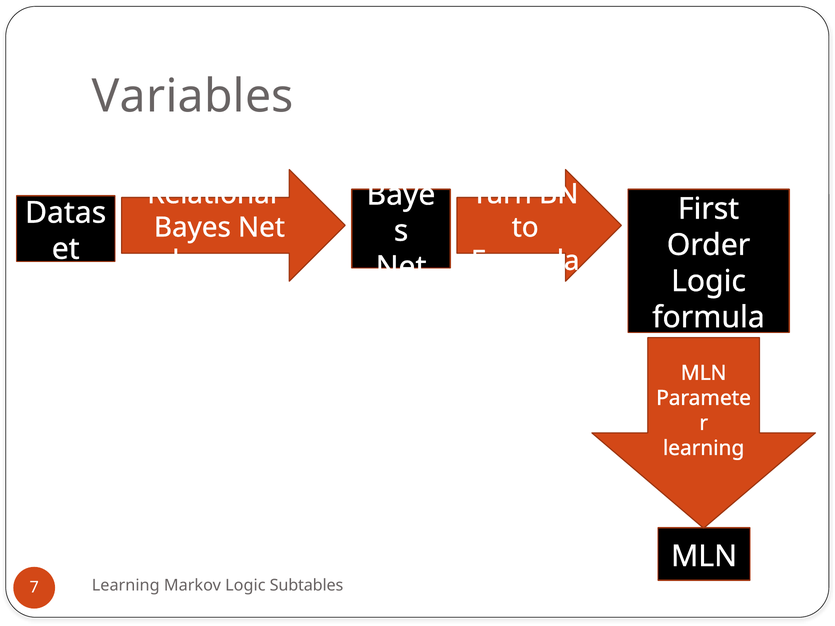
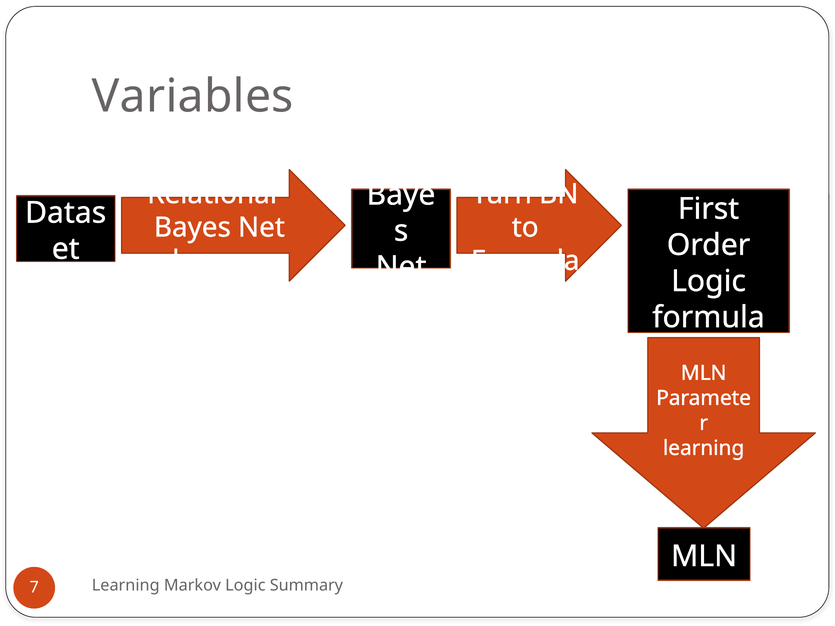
Subtables: Subtables -> Summary
